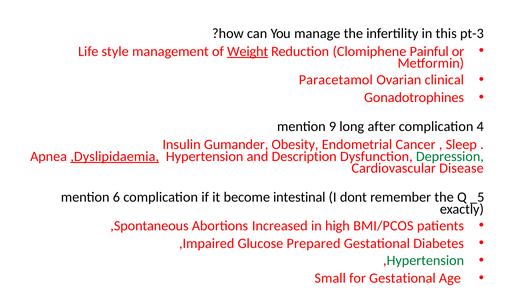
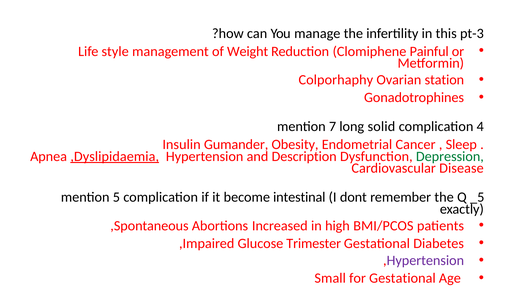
Weight underline: present -> none
Paracetamol: Paracetamol -> Colporhaphy
clinical: clinical -> station
9: 9 -> 7
after: after -> solid
mention 6: 6 -> 5
Prepared: Prepared -> Trimester
Hypertension at (425, 261) colour: green -> purple
